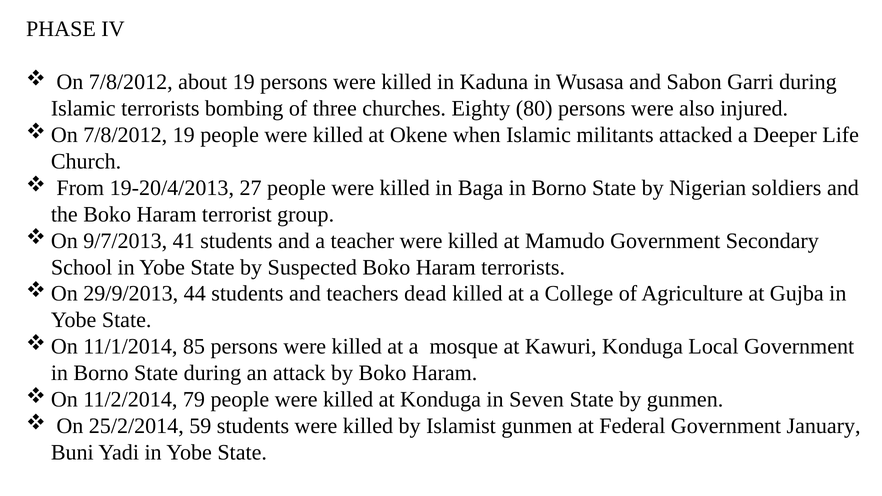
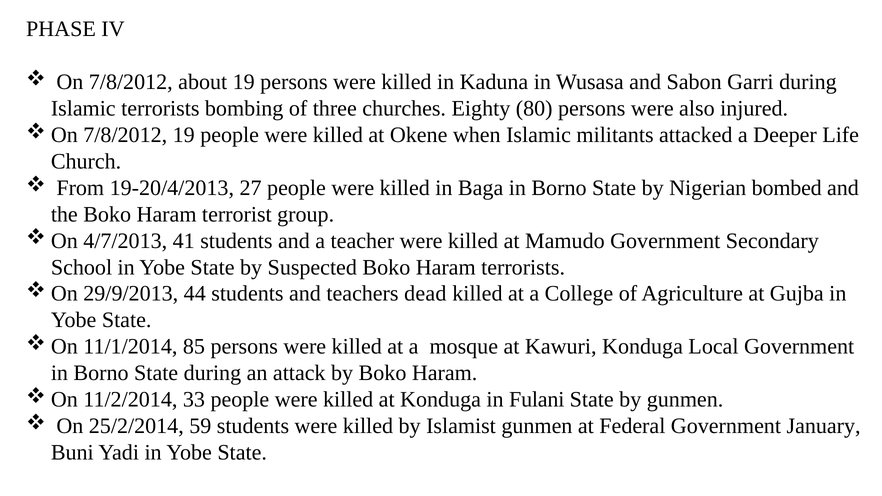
soldiers: soldiers -> bombed
9/7/2013: 9/7/2013 -> 4/7/2013
79: 79 -> 33
Seven: Seven -> Fulani
